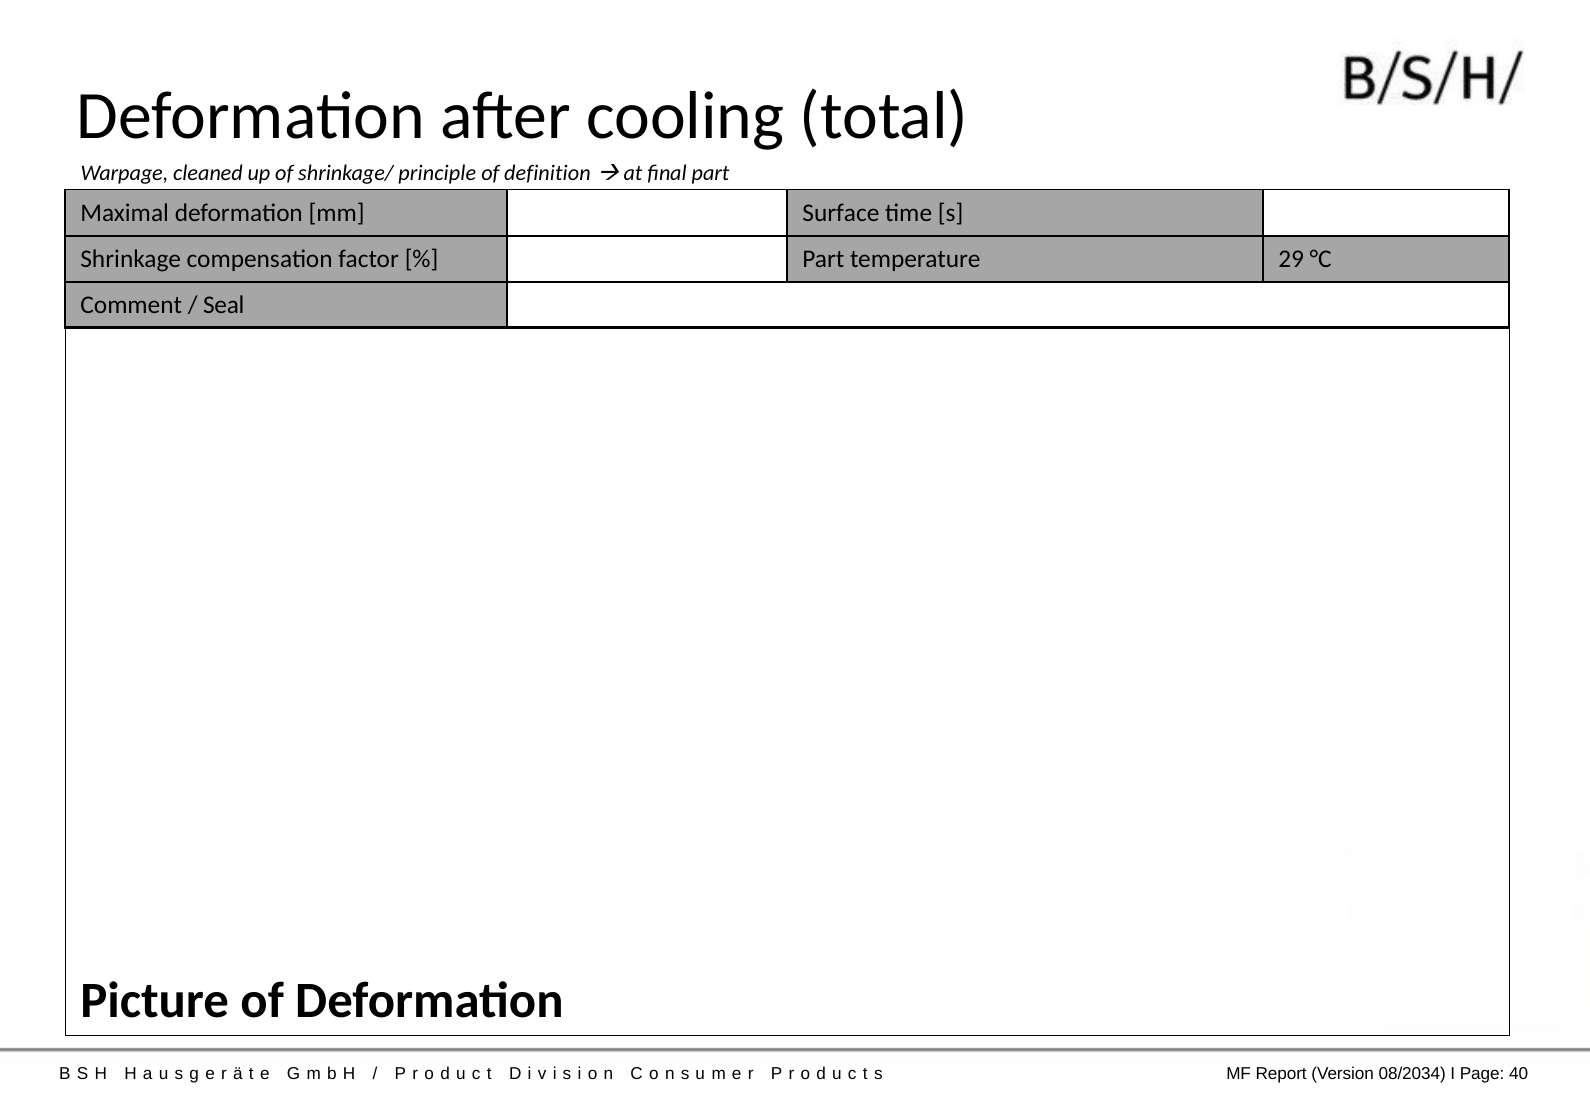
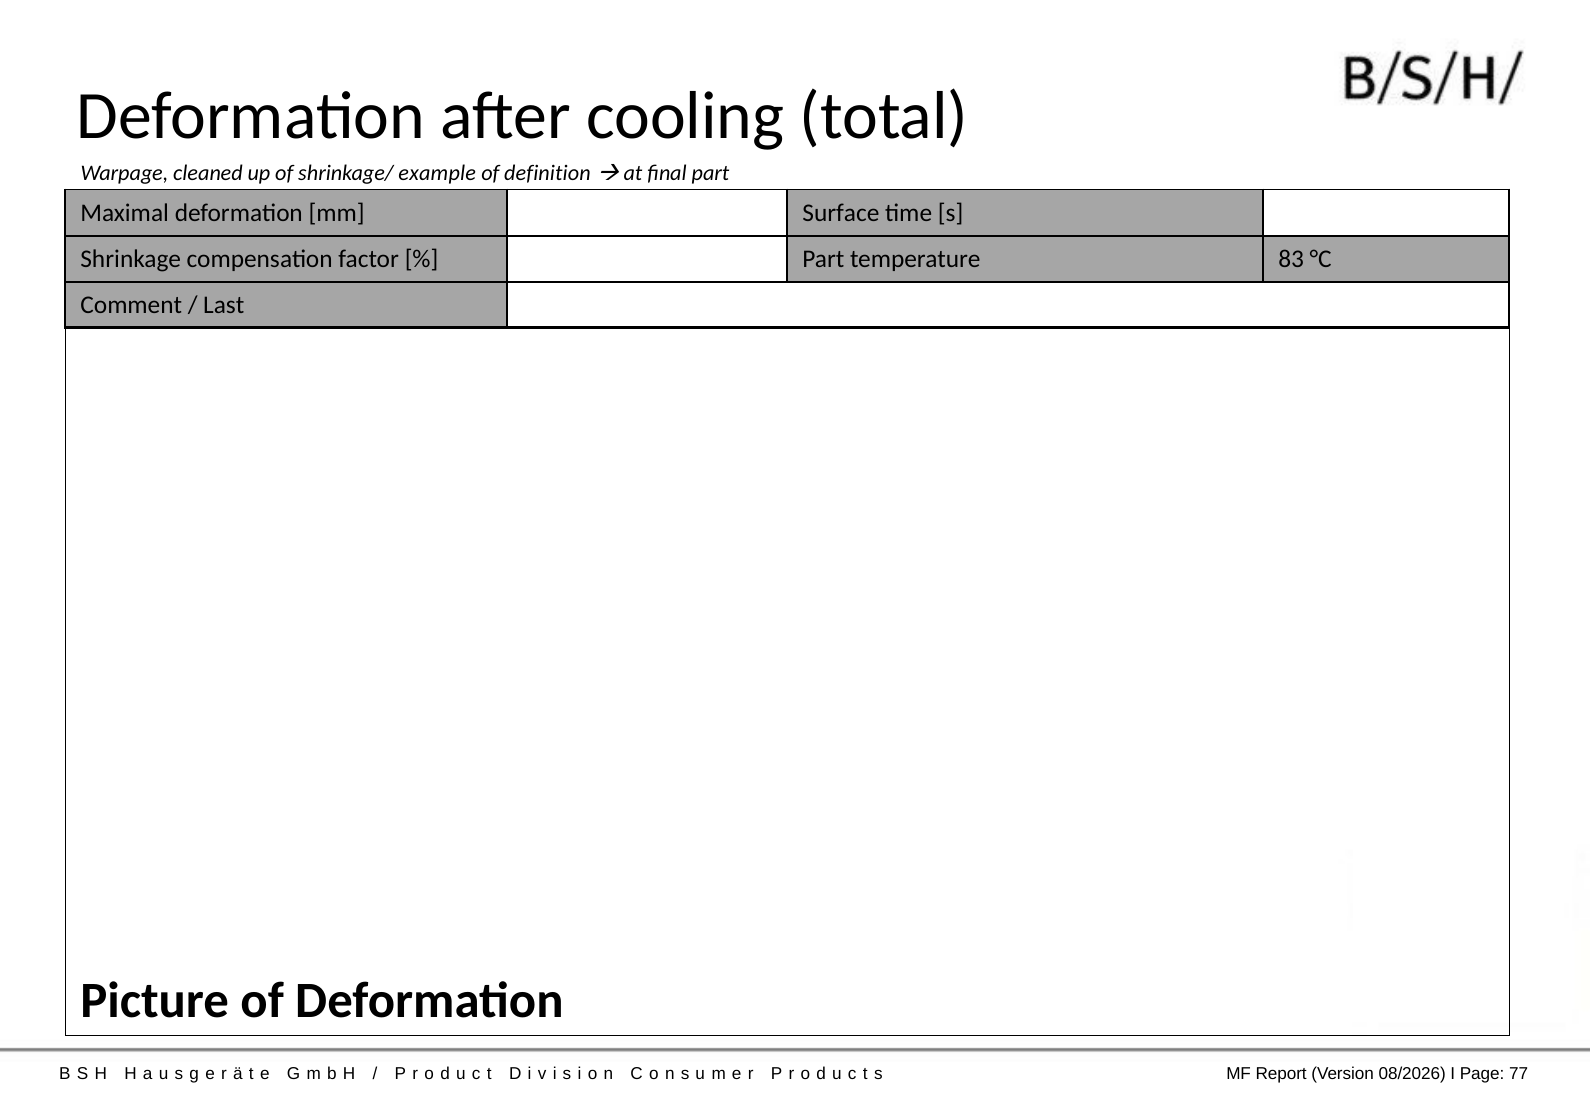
principle: principle -> example
29: 29 -> 83
Seal: Seal -> Last
08/2034: 08/2034 -> 08/2026
40: 40 -> 77
